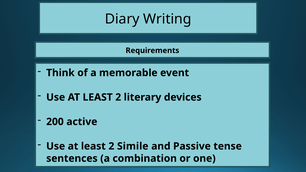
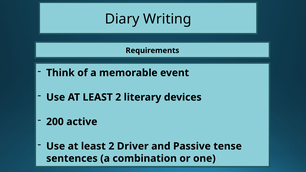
Simile: Simile -> Driver
